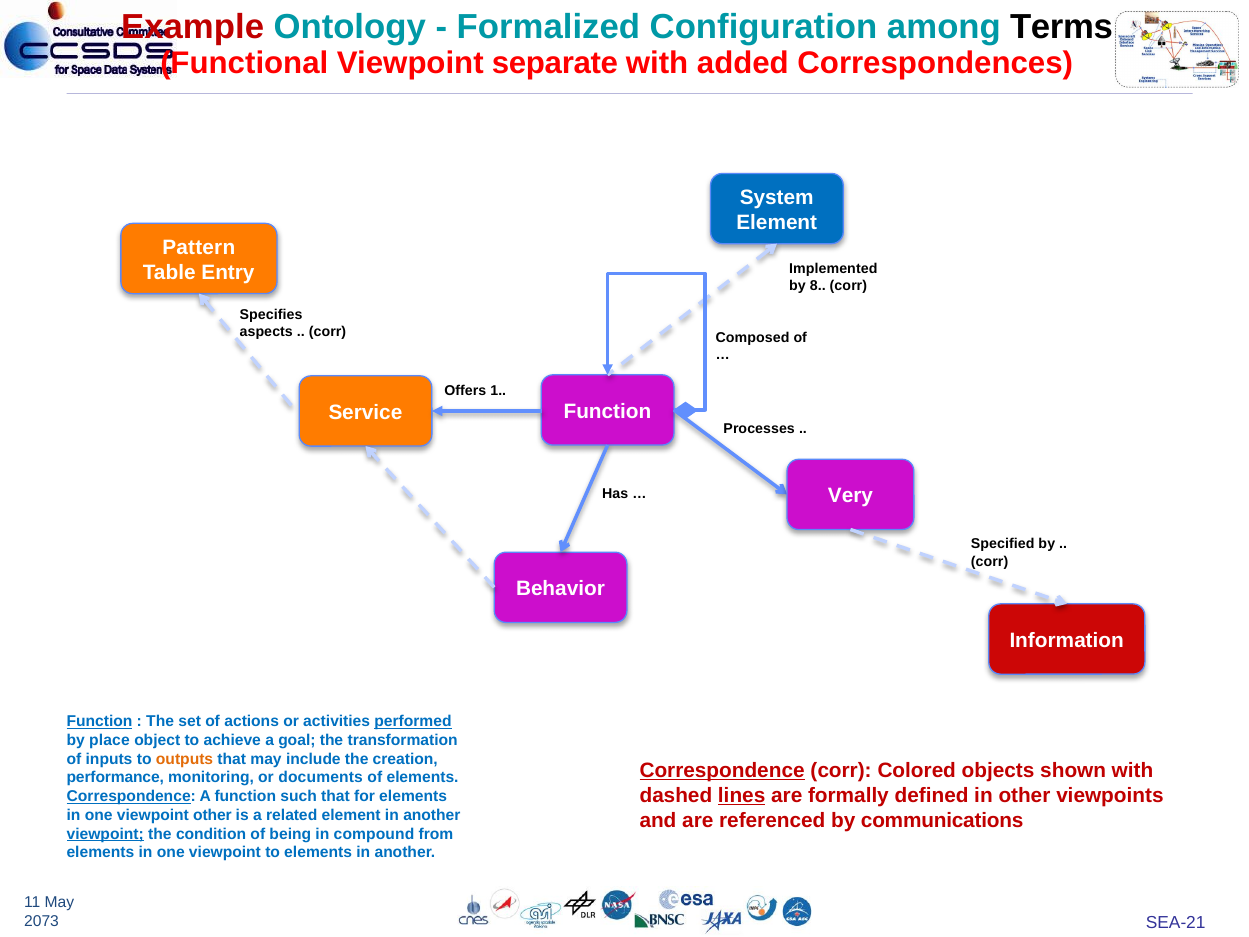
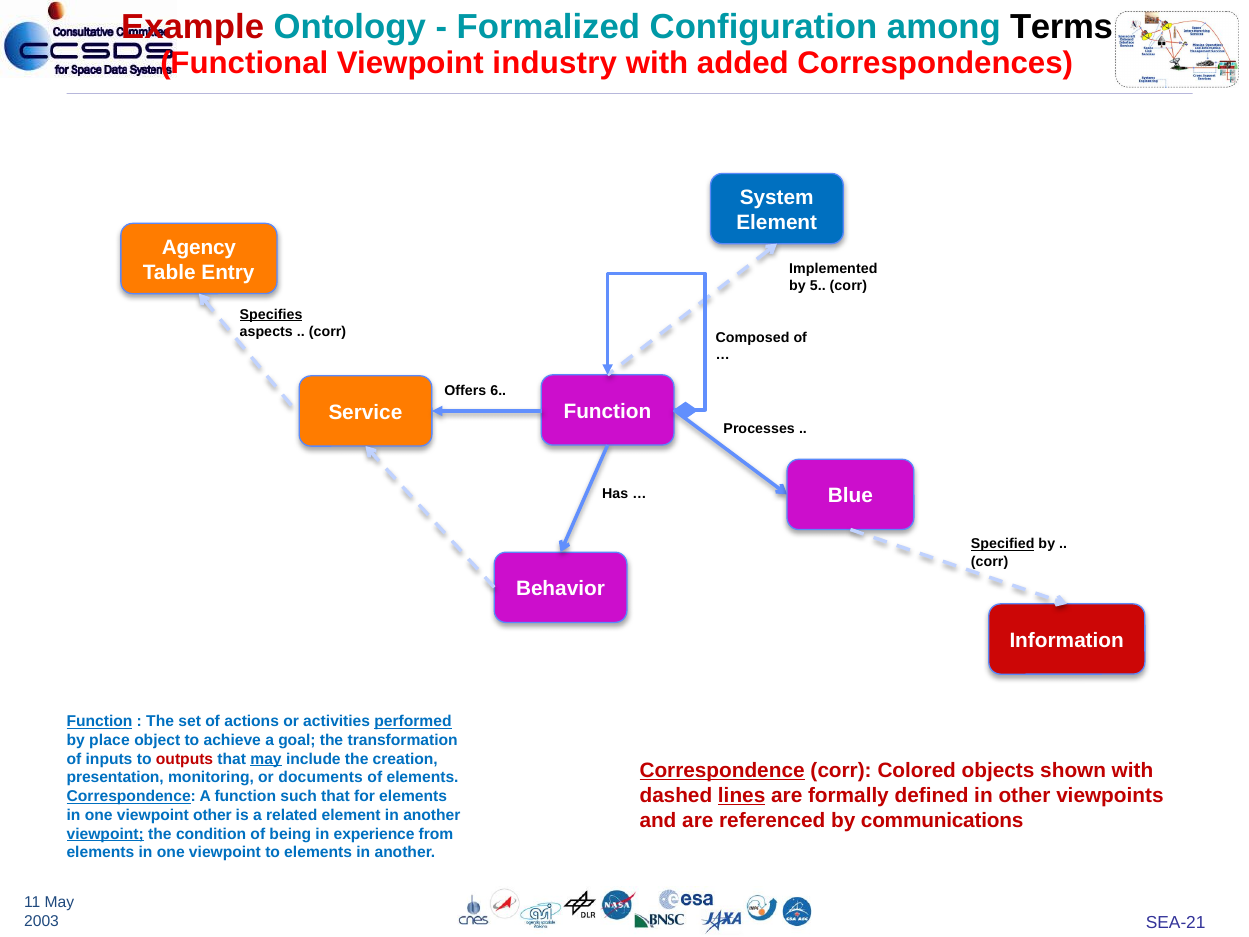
separate: separate -> industry
Pattern: Pattern -> Agency
8: 8 -> 5
Specifies underline: none -> present
1: 1 -> 6
Very: Very -> Blue
Specified underline: none -> present
outputs colour: orange -> red
may at (266, 759) underline: none -> present
performance: performance -> presentation
compound: compound -> experience
2073: 2073 -> 2003
